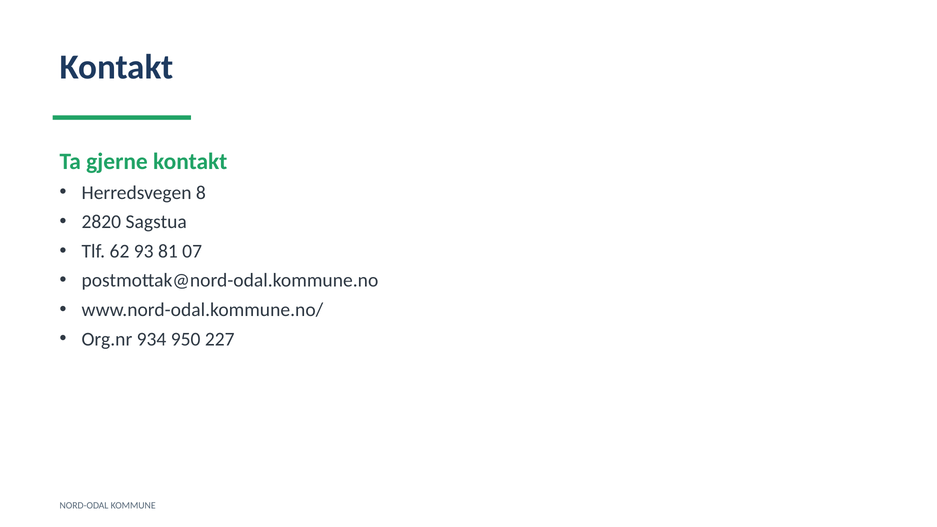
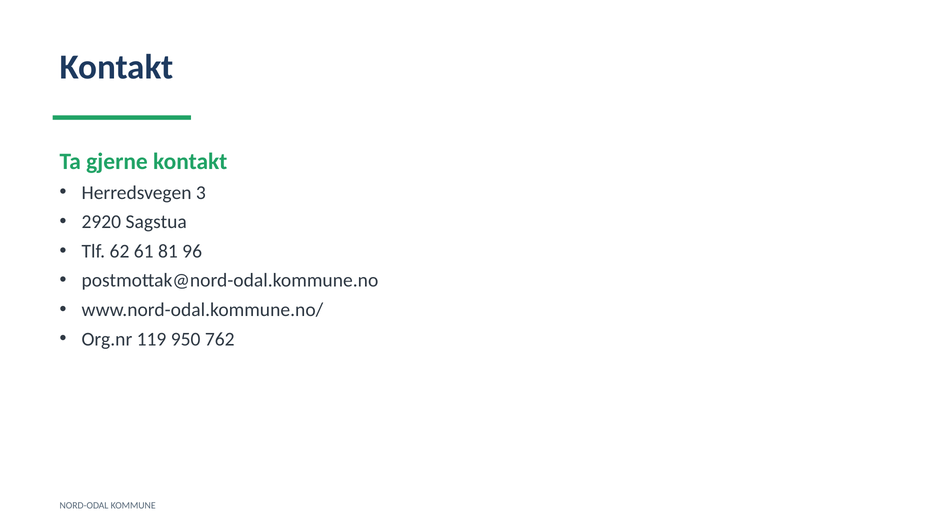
8: 8 -> 3
2820: 2820 -> 2920
93: 93 -> 61
07: 07 -> 96
934: 934 -> 119
227: 227 -> 762
